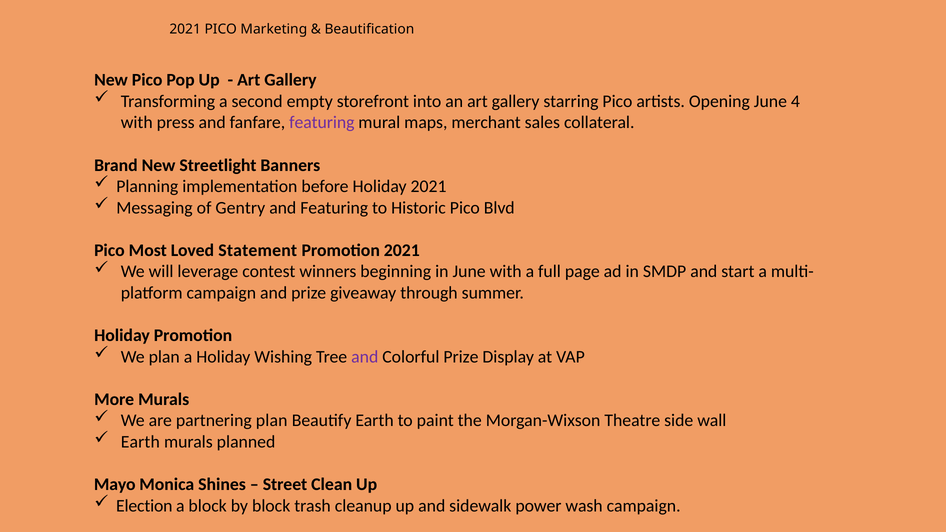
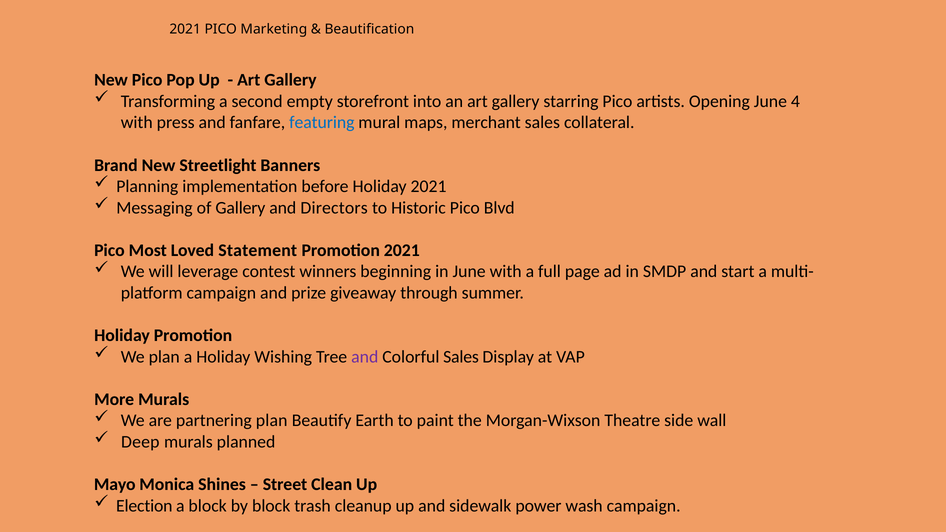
featuring at (322, 123) colour: purple -> blue
of Gentry: Gentry -> Gallery
and Featuring: Featuring -> Directors
Colorful Prize: Prize -> Sales
Earth at (140, 442): Earth -> Deep
